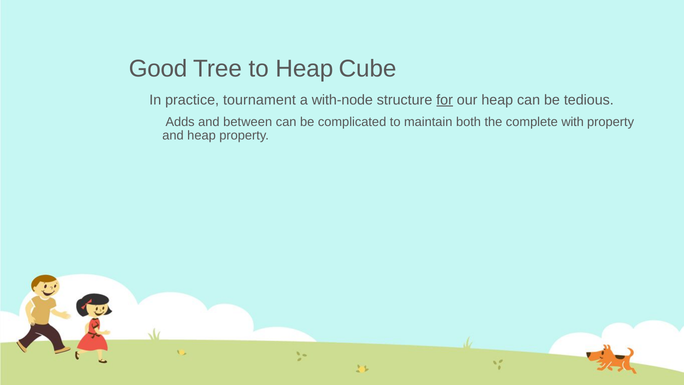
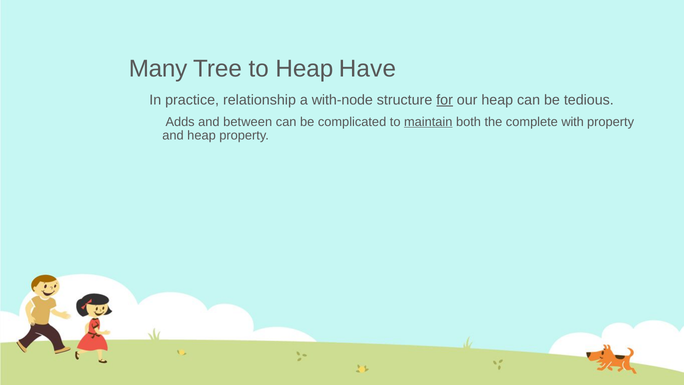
Good: Good -> Many
Cube: Cube -> Have
tournament: tournament -> relationship
maintain underline: none -> present
